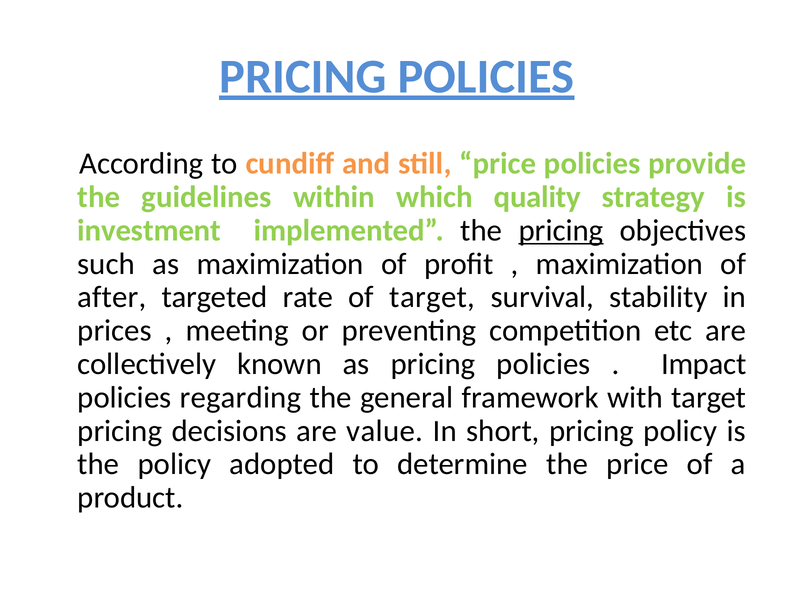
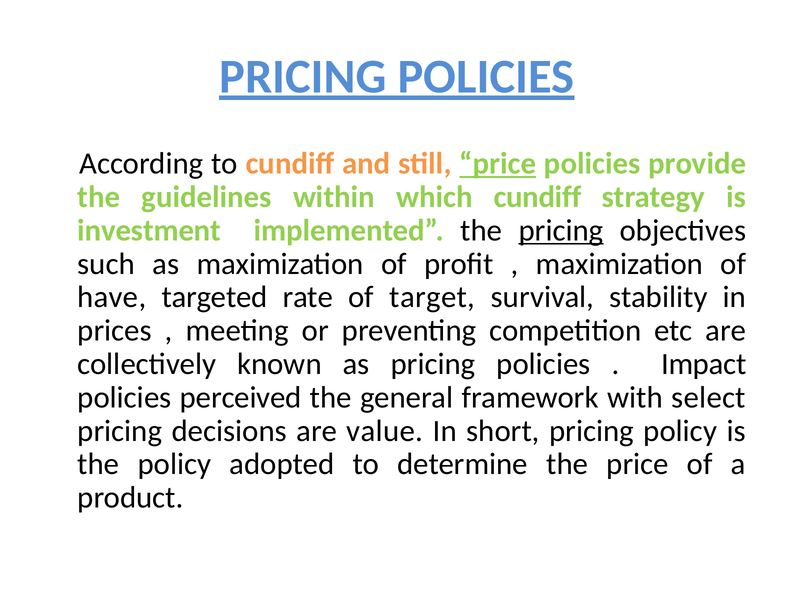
price at (498, 164) underline: none -> present
which quality: quality -> cundiff
after: after -> have
regarding: regarding -> perceived
with target: target -> select
